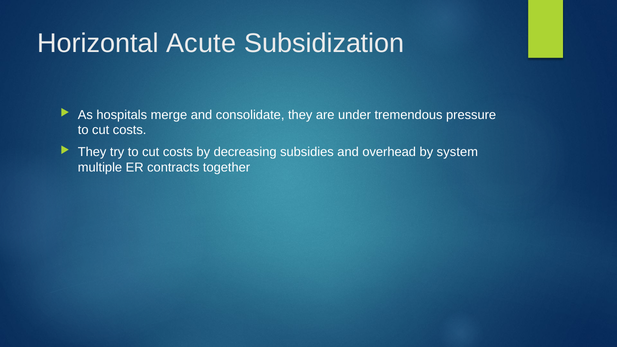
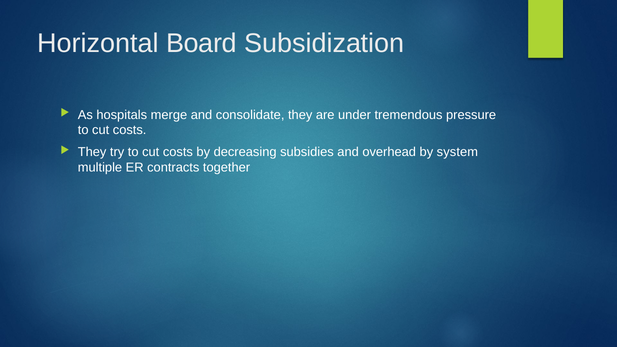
Acute: Acute -> Board
